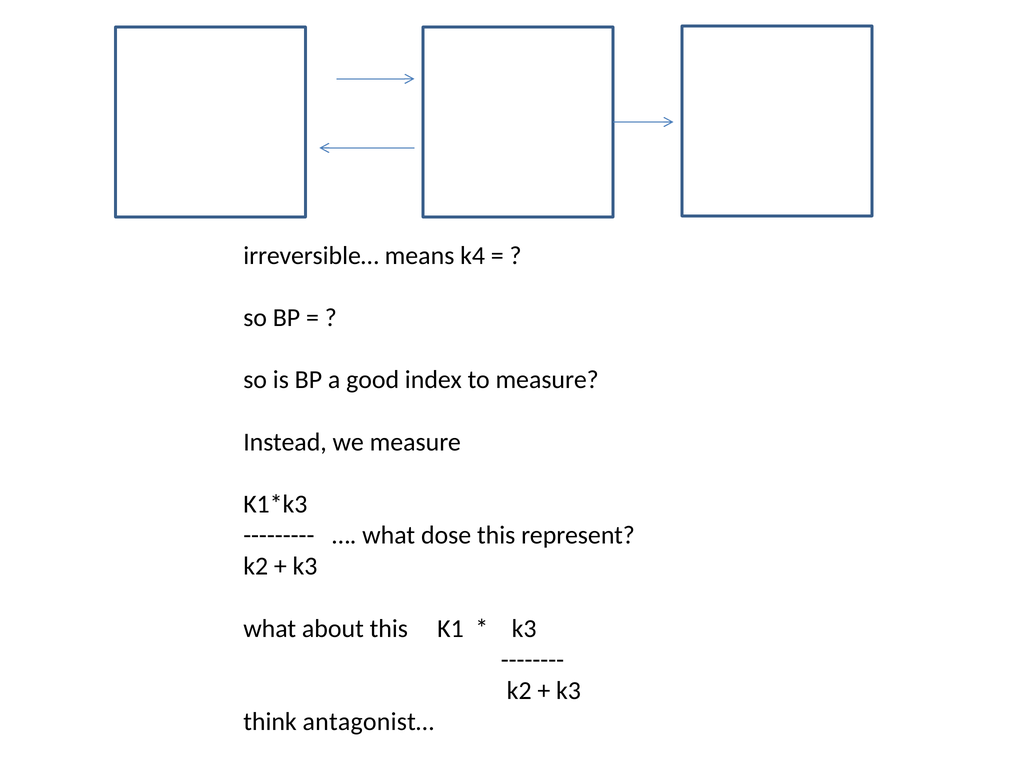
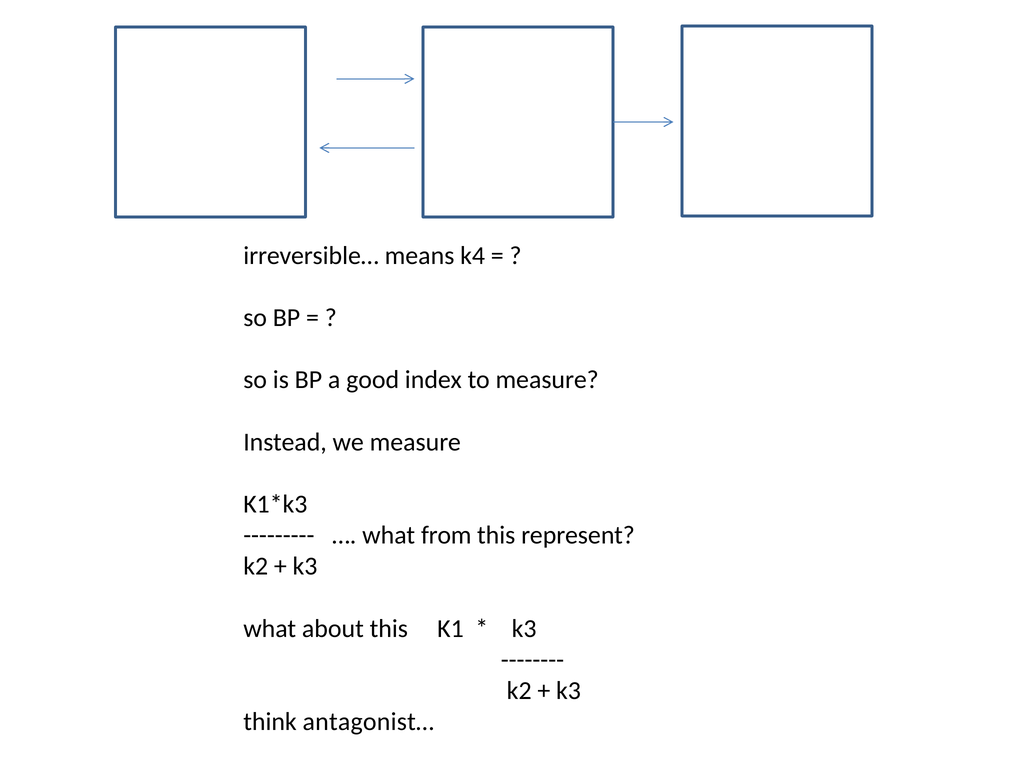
dose: dose -> from
